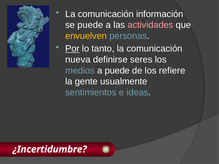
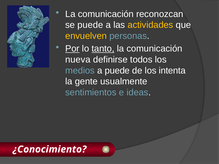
información: información -> reconozcan
actividades colour: pink -> yellow
tanto underline: none -> present
seres: seres -> todos
refiere: refiere -> intenta
¿Incertidumbre: ¿Incertidumbre -> ¿Conocimiento
